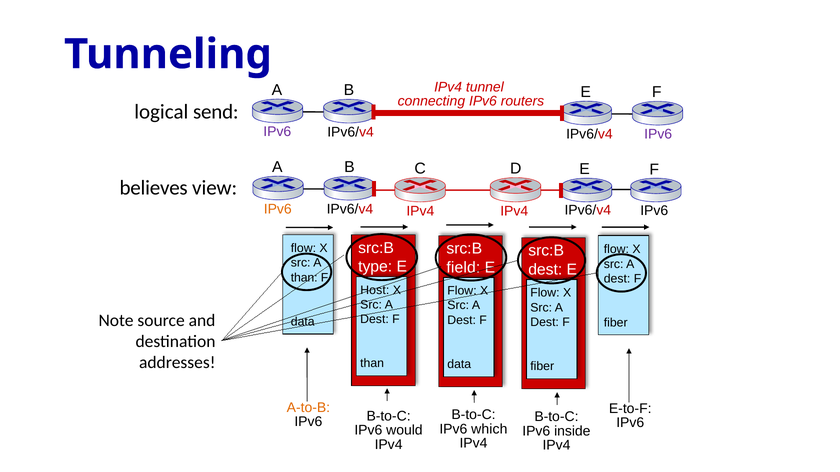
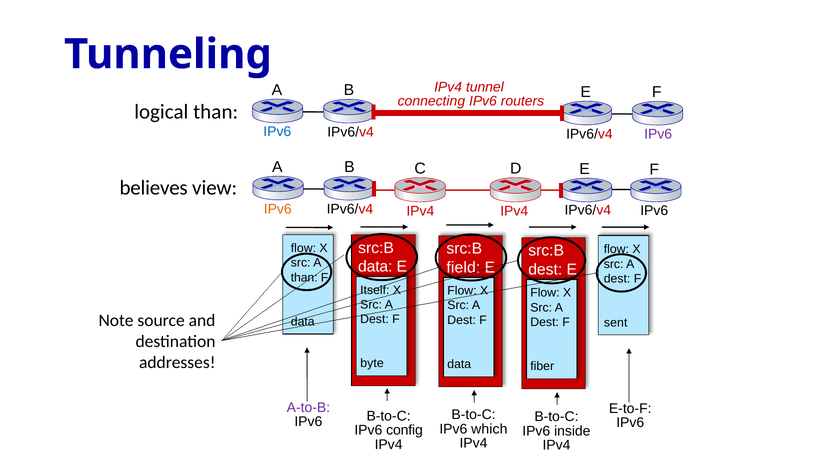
logical send: send -> than
IPv6 at (277, 132) colour: purple -> blue
type at (375, 267): type -> data
Host: Host -> Itself
fiber at (616, 323): fiber -> sent
than at (372, 364): than -> byte
A-to-B colour: orange -> purple
would: would -> config
